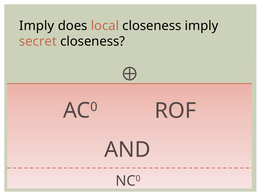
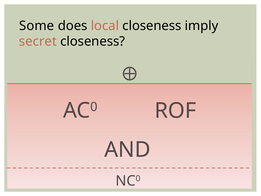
Imply at (37, 26): Imply -> Some
